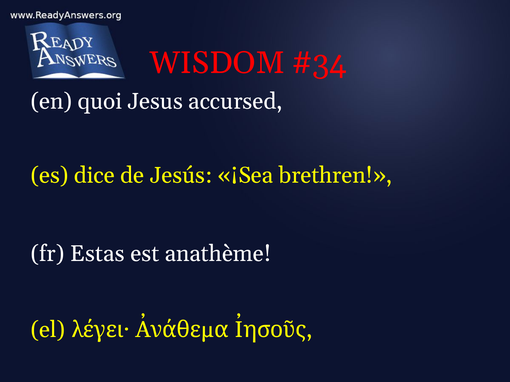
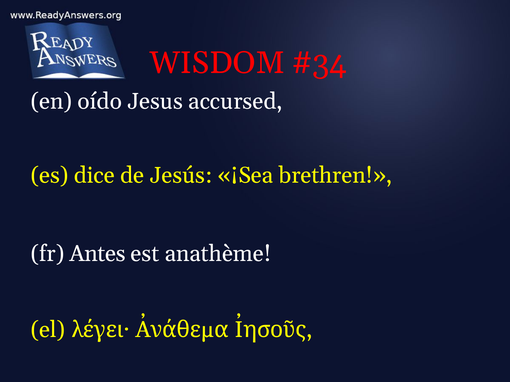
quoi: quoi -> oído
Estas: Estas -> Antes
